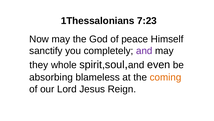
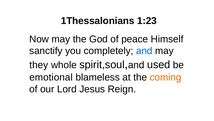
7:23: 7:23 -> 1:23
and at (144, 51) colour: purple -> blue
even: even -> used
absorbing: absorbing -> emotional
